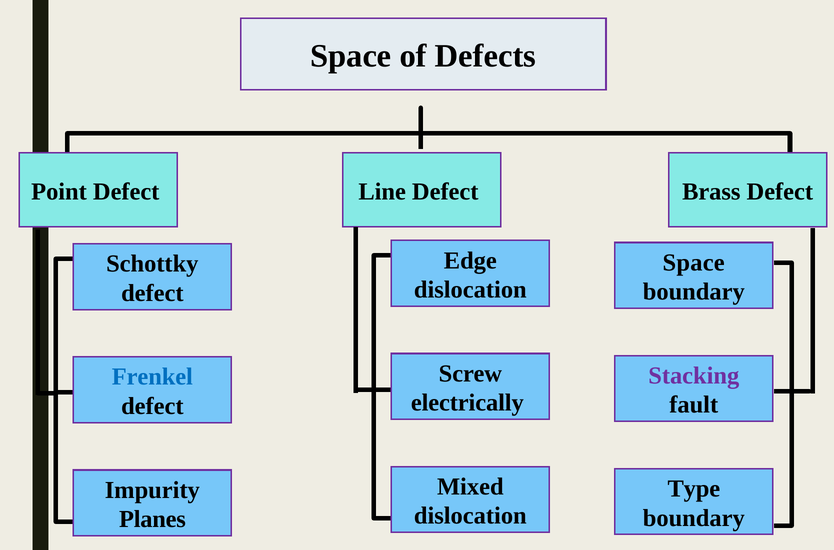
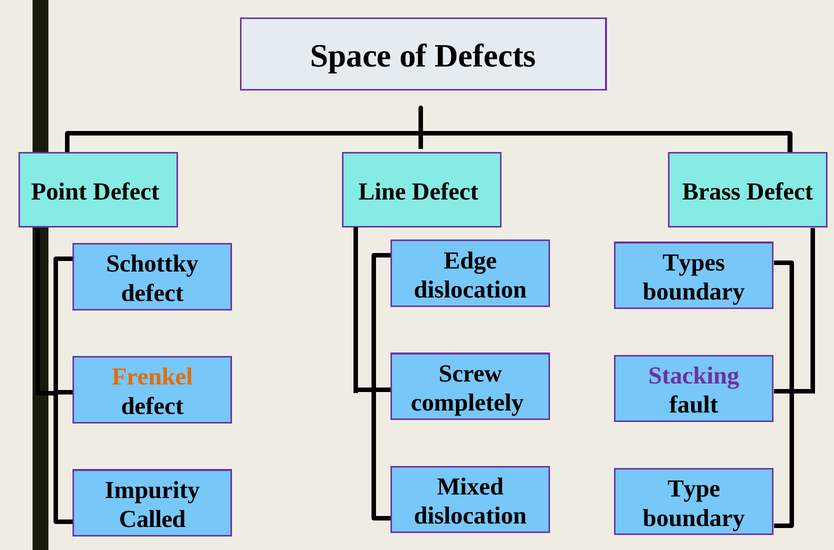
Space at (694, 263): Space -> Types
Frenkel colour: blue -> orange
electrically: electrically -> completely
Planes: Planes -> Called
